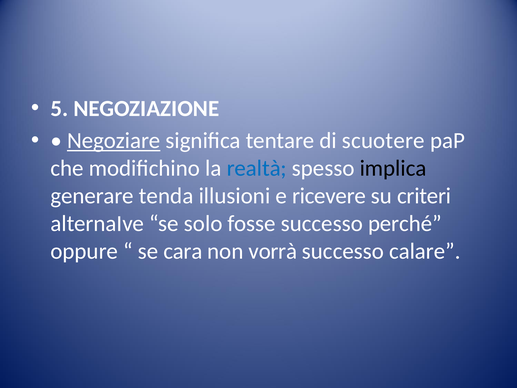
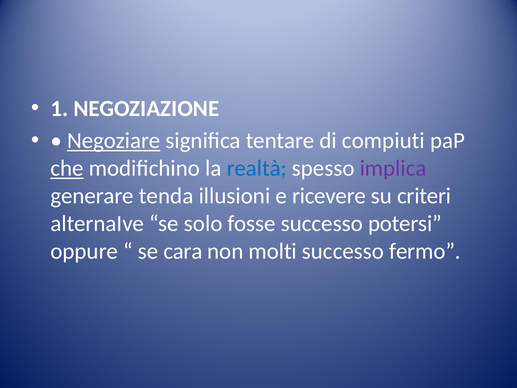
5: 5 -> 1
scuotere: scuotere -> compiuti
che underline: none -> present
implica colour: black -> purple
perché: perché -> potersi
vorrà: vorrà -> molti
calare: calare -> fermo
